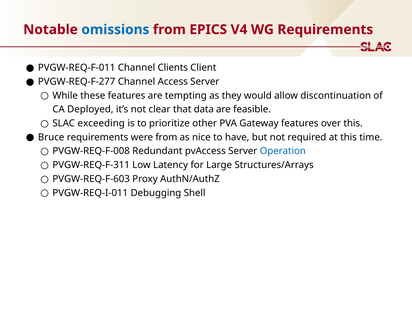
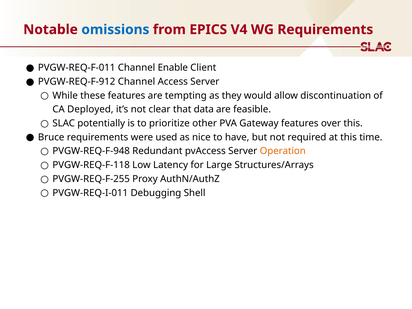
Clients: Clients -> Enable
PVGW-REQ-F-277: PVGW-REQ-F-277 -> PVGW-REQ-F-912
exceeding: exceeding -> potentially
were from: from -> used
PVGW-REQ-F-008: PVGW-REQ-F-008 -> PVGW-REQ-F-948
Operation colour: blue -> orange
PVGW-REQ-F-311: PVGW-REQ-F-311 -> PVGW-REQ-F-118
PVGW-REQ-F-603: PVGW-REQ-F-603 -> PVGW-REQ-F-255
